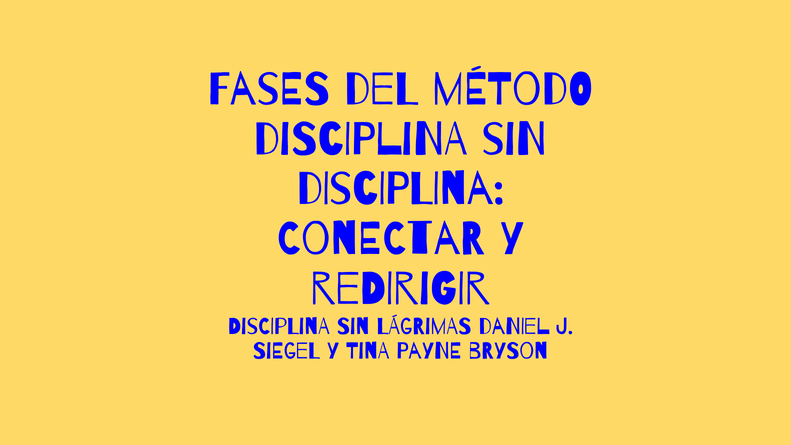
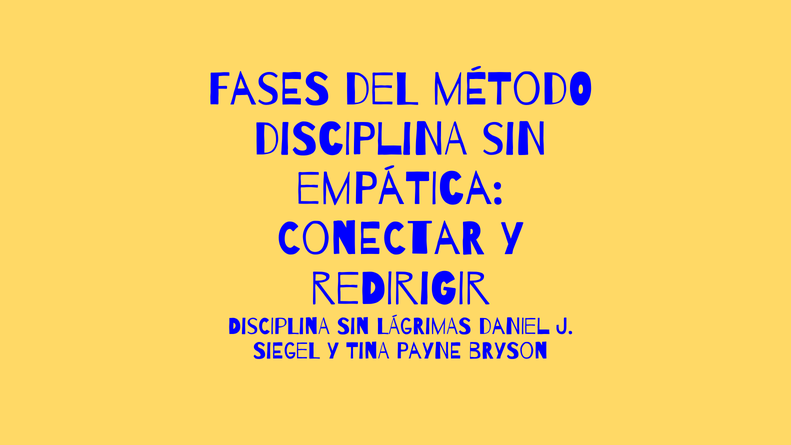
disciplina at (401, 189): disciplina -> empática
